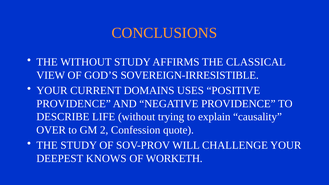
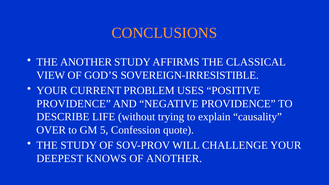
THE WITHOUT: WITHOUT -> ANOTHER
DOMAINS: DOMAINS -> PROBLEM
2: 2 -> 5
OF WORKETH: WORKETH -> ANOTHER
